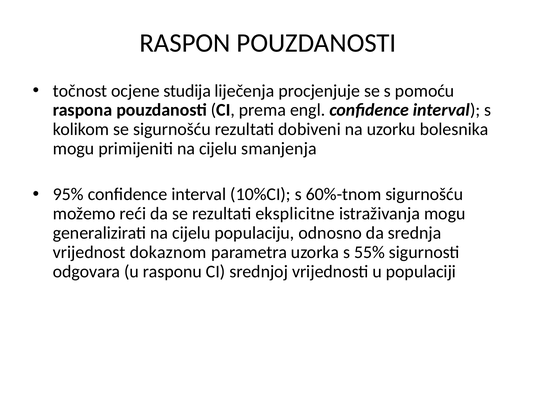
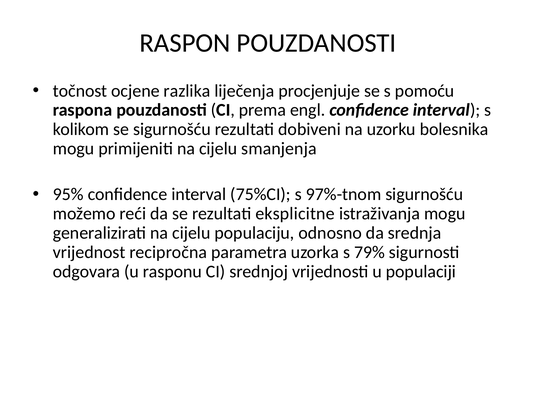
studija: studija -> razlika
10%CI: 10%CI -> 75%CI
60%-tnom: 60%-tnom -> 97%-tnom
dokaznom: dokaznom -> recipročna
55%: 55% -> 79%
